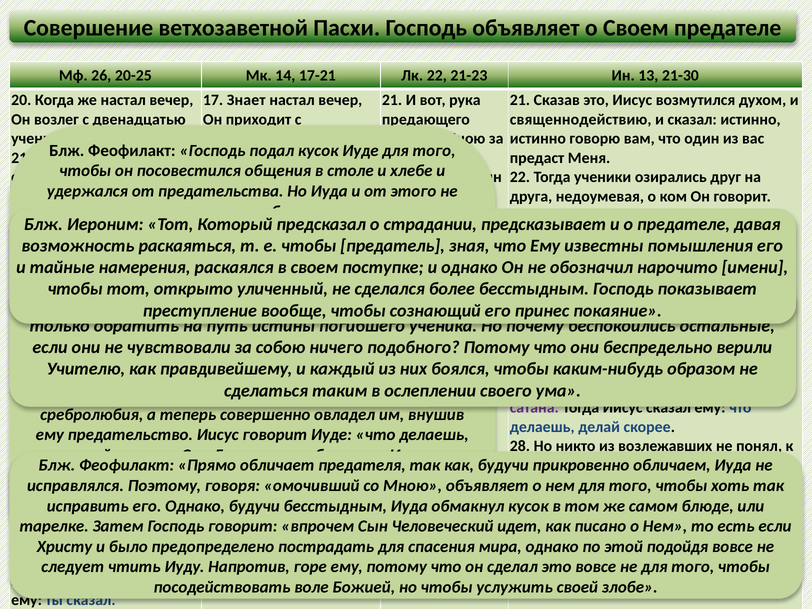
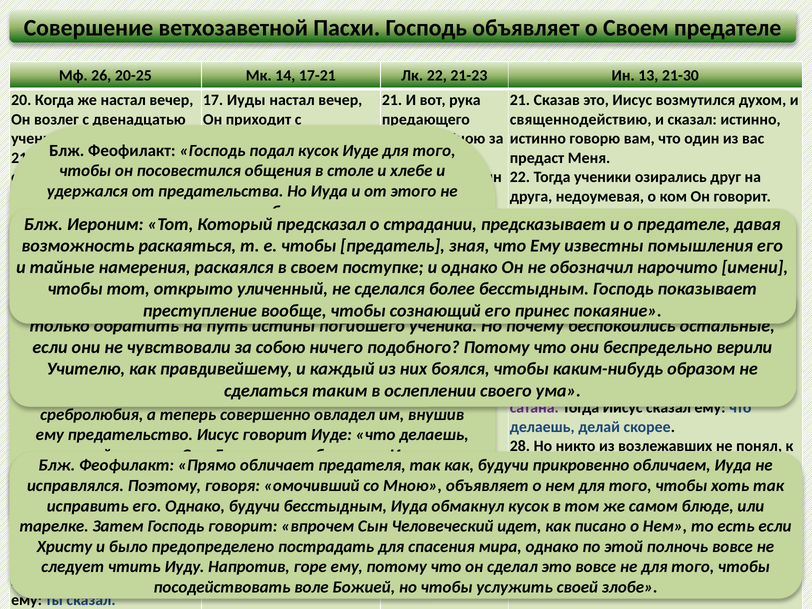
17 Знает: Знает -> Иуды
подойдя: подойдя -> полночь
